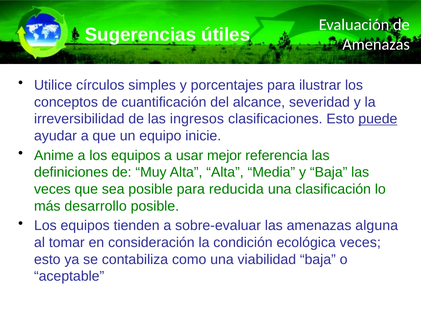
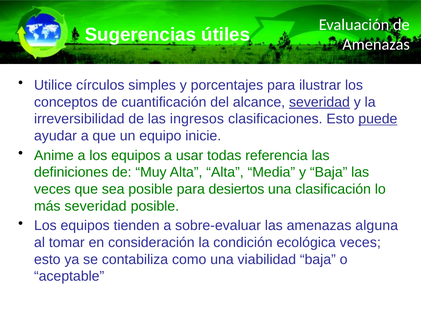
severidad at (319, 102) underline: none -> present
mejor: mejor -> todas
reducida: reducida -> desiertos
más desarrollo: desarrollo -> severidad
